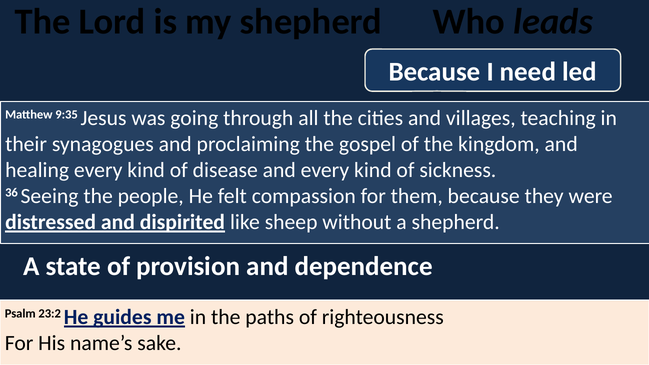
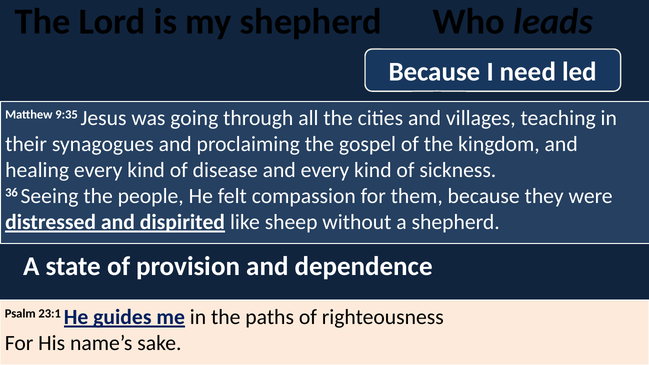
23:2: 23:2 -> 23:1
